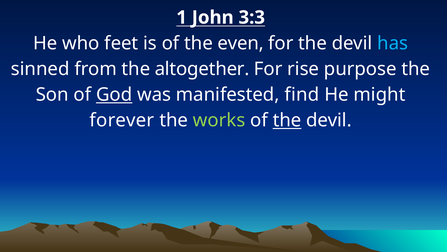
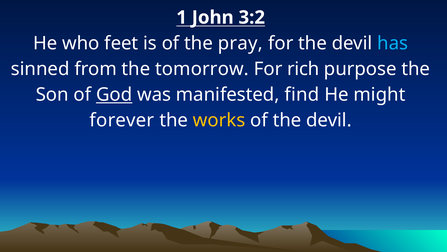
3:3: 3:3 -> 3:2
even: even -> pray
altogether: altogether -> tomorrow
rise: rise -> rich
works colour: light green -> yellow
the at (287, 120) underline: present -> none
